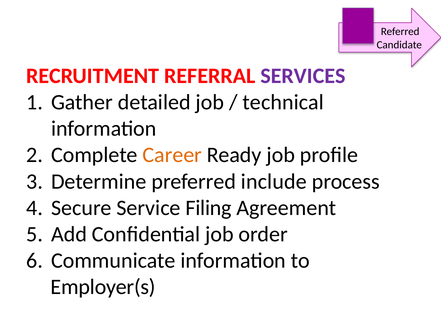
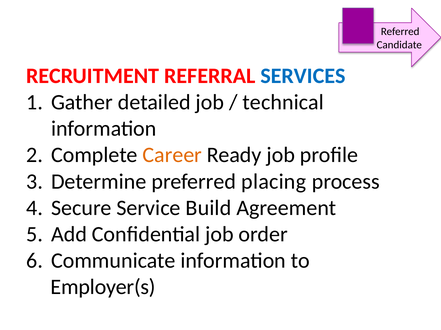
SERVICES colour: purple -> blue
include: include -> placing
Filing: Filing -> Build
